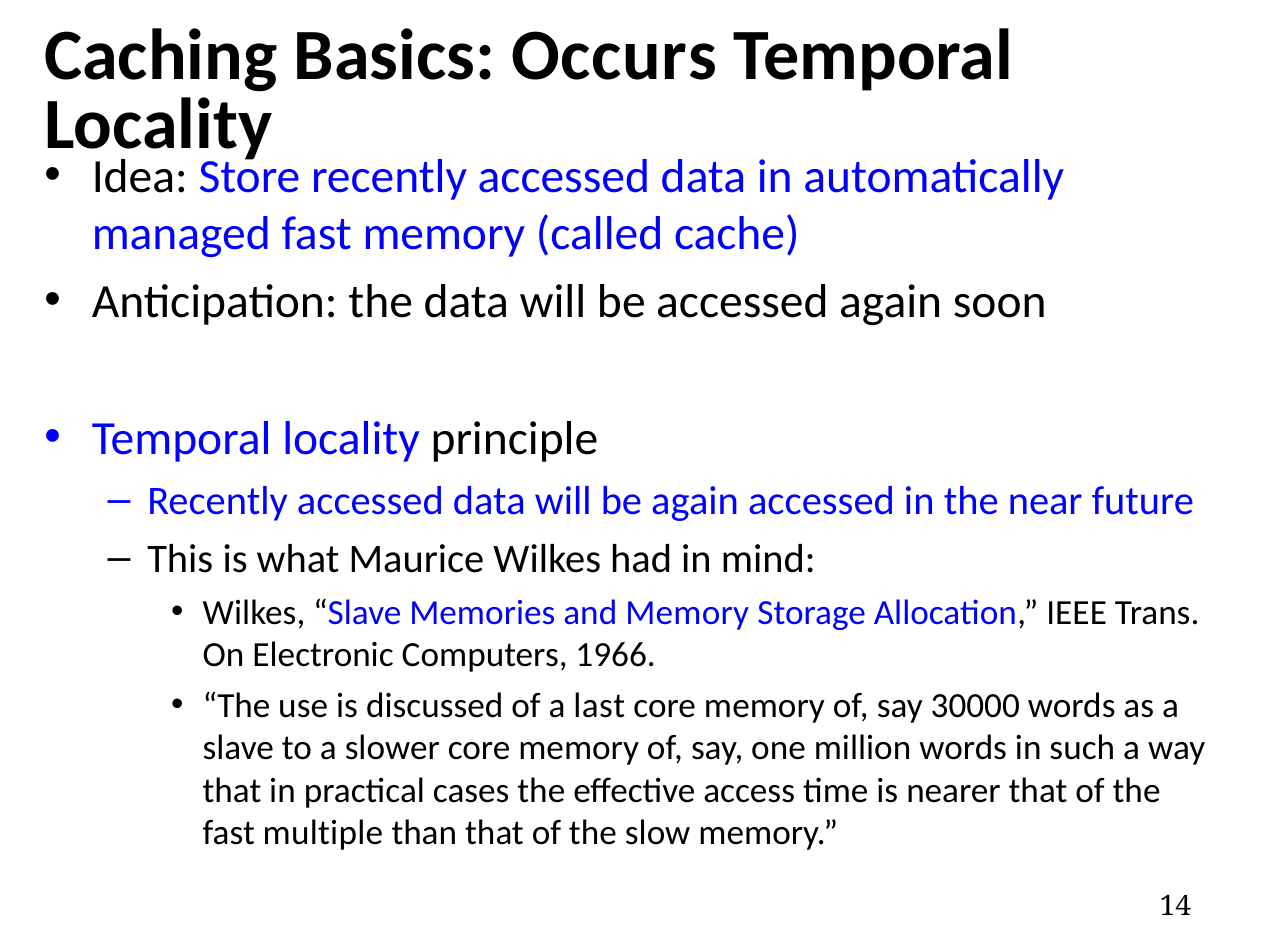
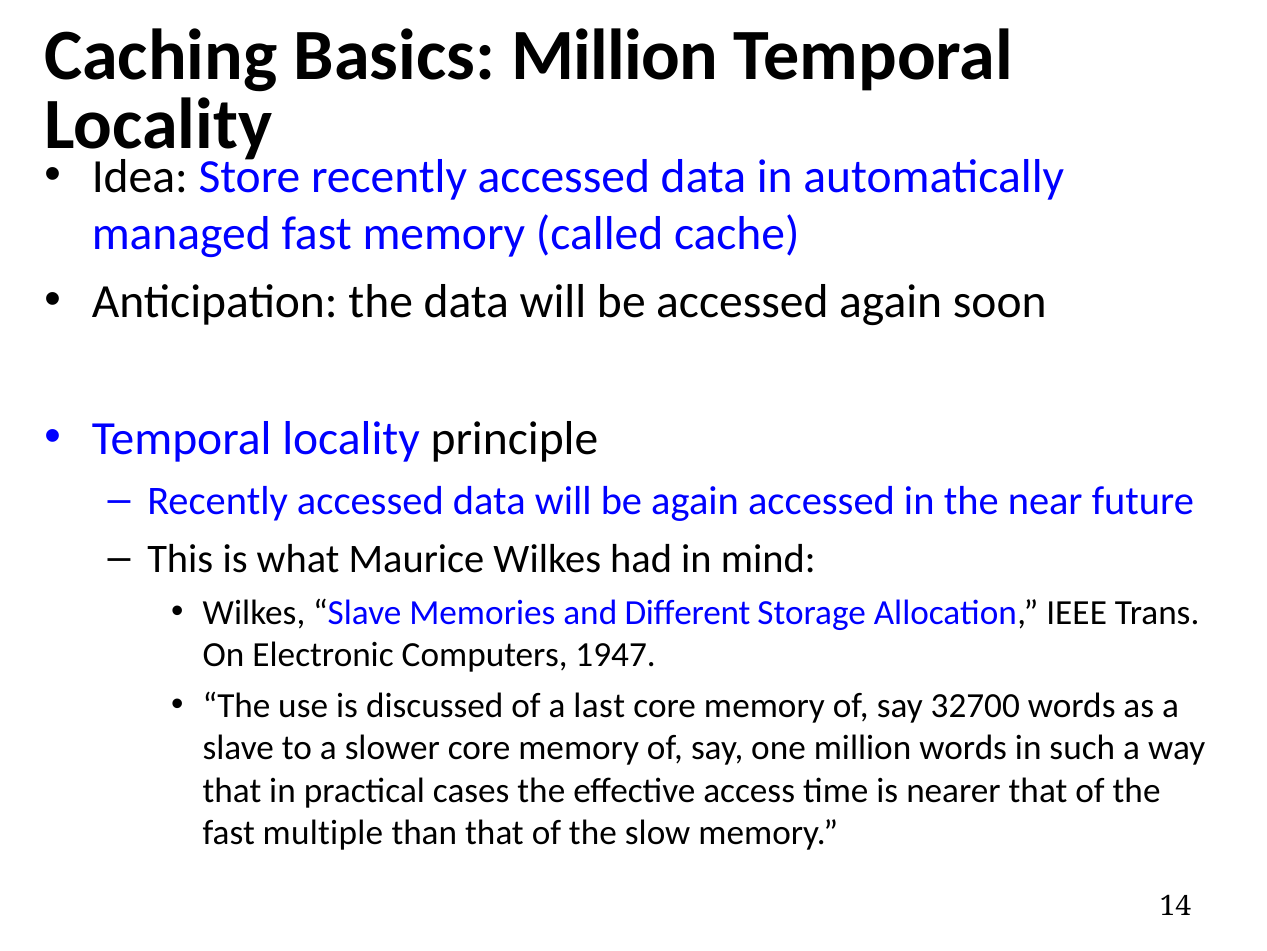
Basics Occurs: Occurs -> Million
and Memory: Memory -> Different
1966: 1966 -> 1947
30000: 30000 -> 32700
